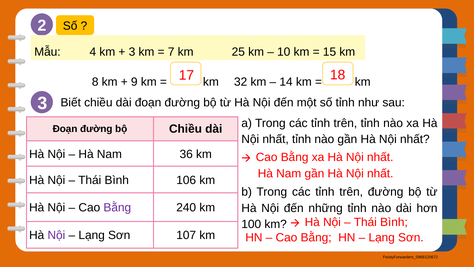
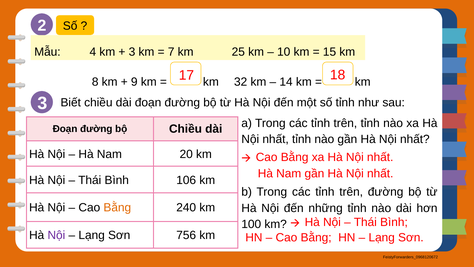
36: 36 -> 20
Bằng at (117, 207) colour: purple -> orange
107: 107 -> 756
